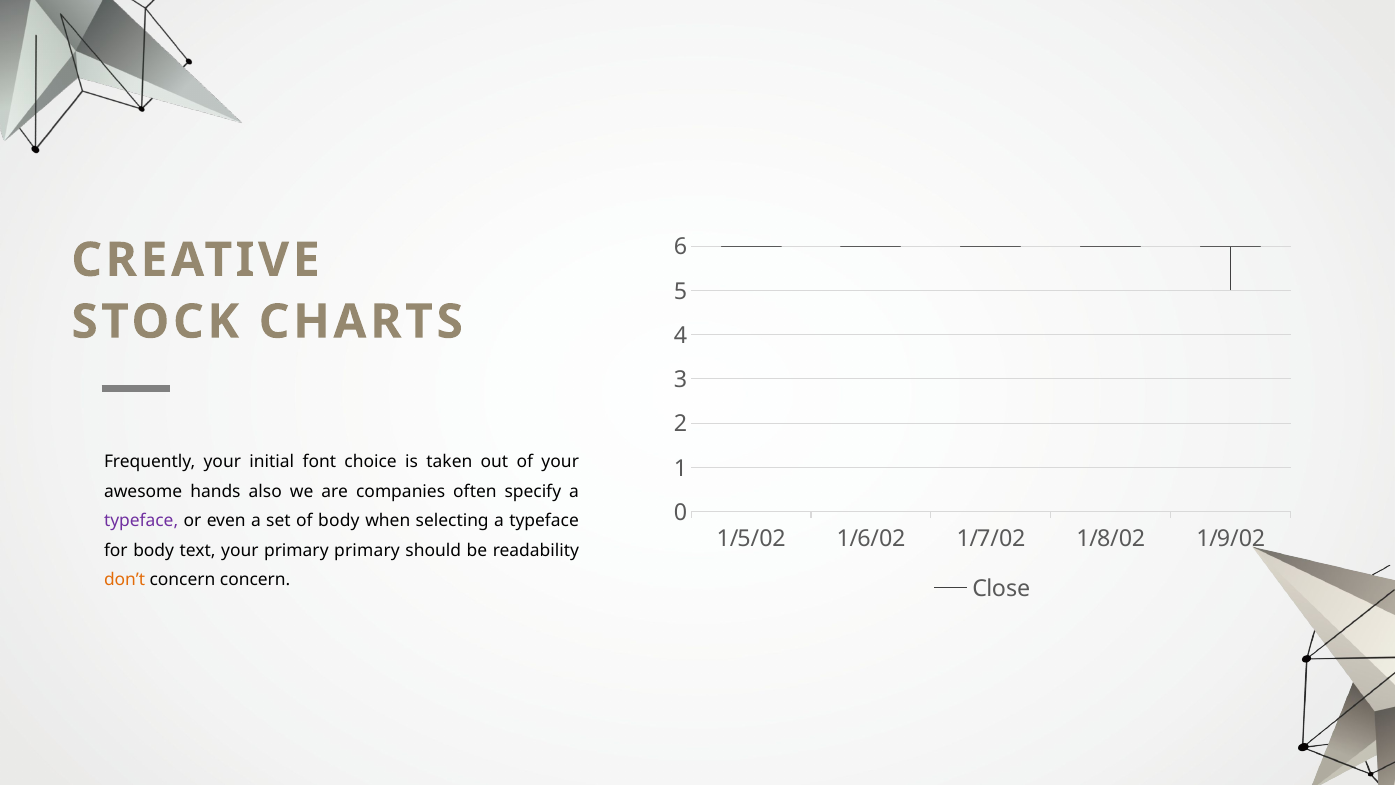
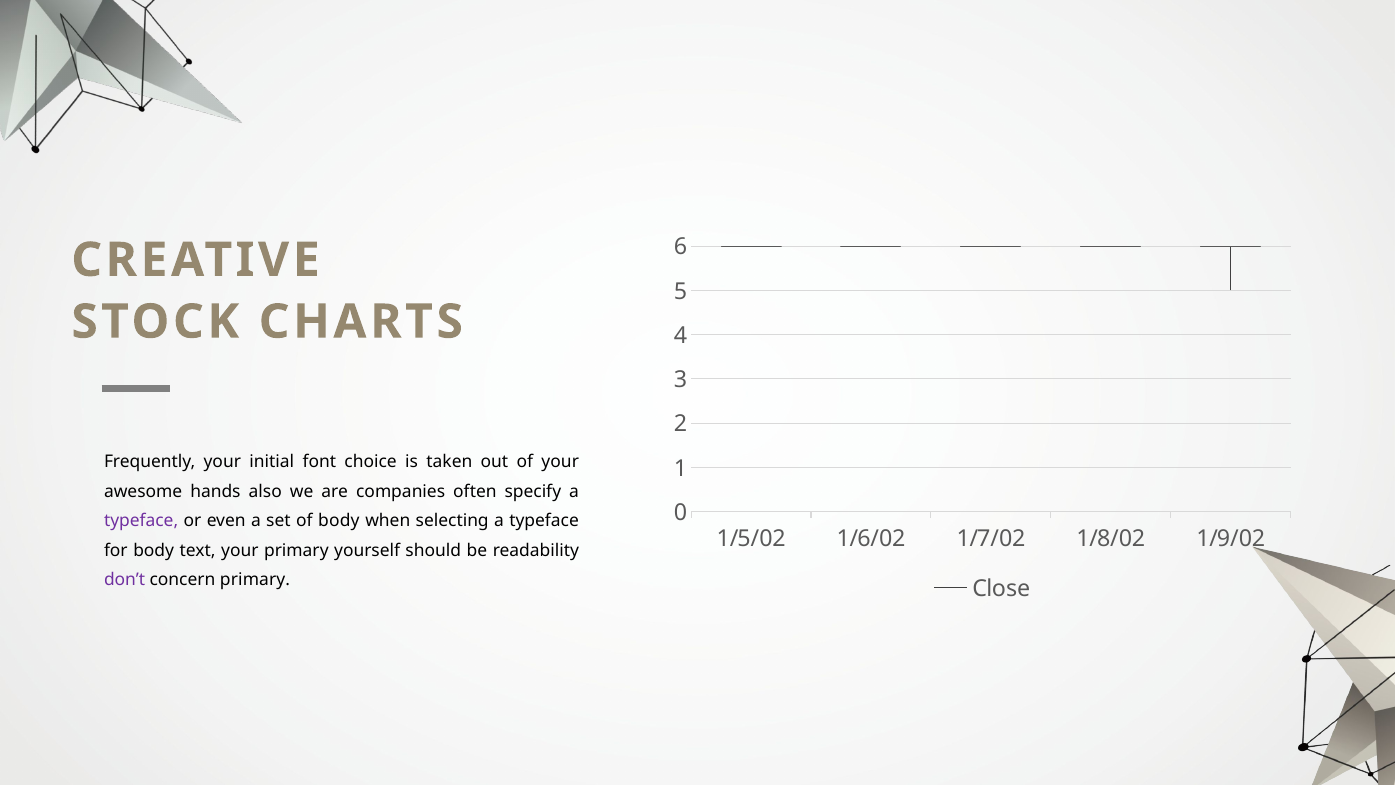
primary primary: primary -> yourself
don’t colour: orange -> purple
concern concern: concern -> primary
